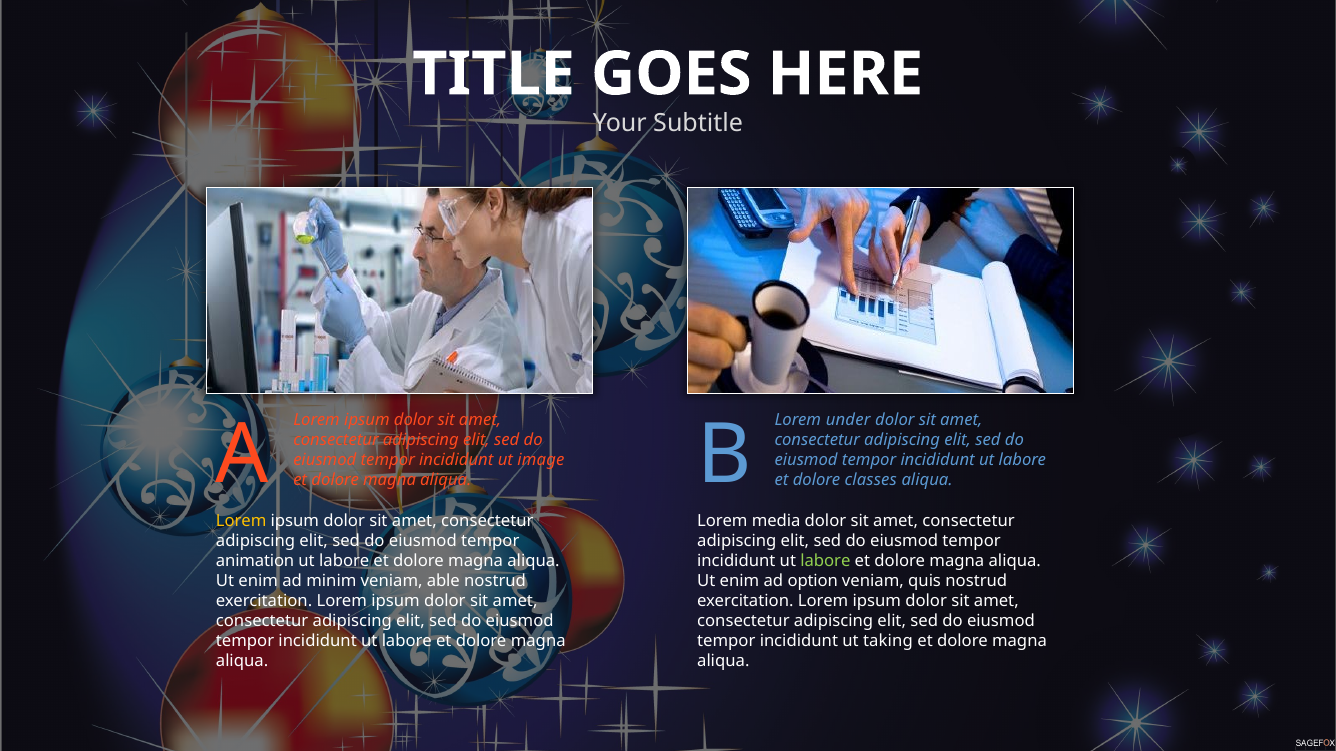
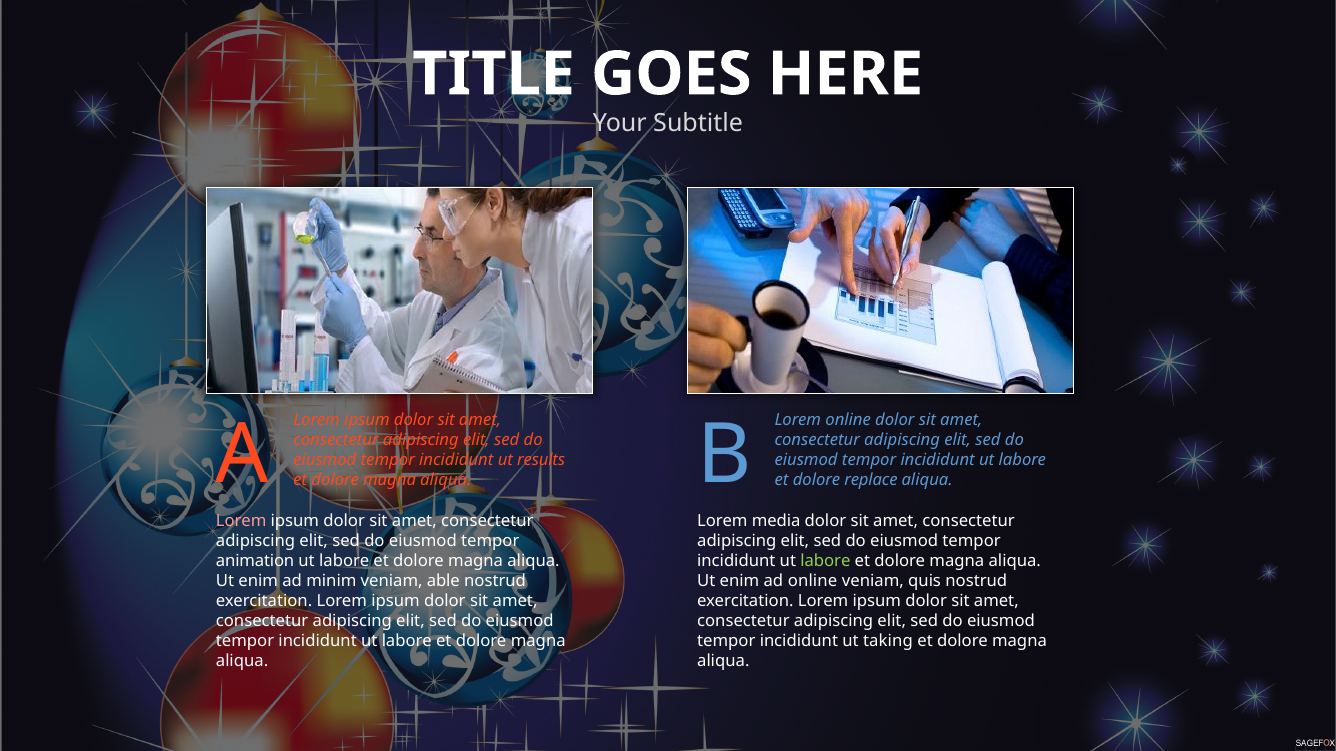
Lorem under: under -> online
image: image -> results
classes: classes -> replace
Lorem at (241, 521) colour: yellow -> pink
ad option: option -> online
